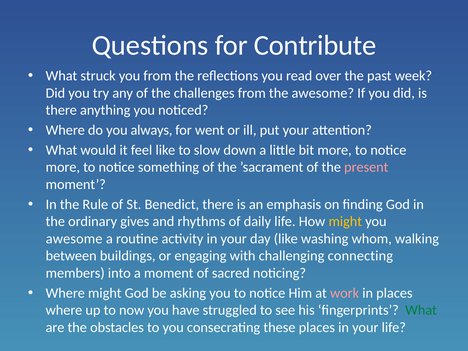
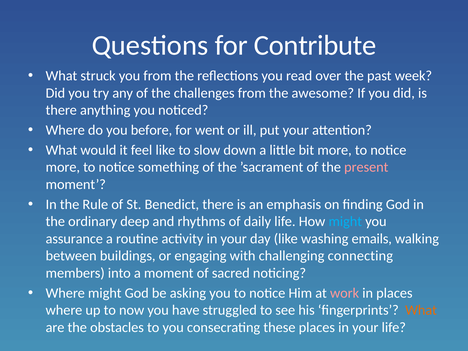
always: always -> before
gives: gives -> deep
might at (345, 222) colour: yellow -> light blue
awesome at (74, 239): awesome -> assurance
whom: whom -> emails
What at (421, 310) colour: green -> orange
